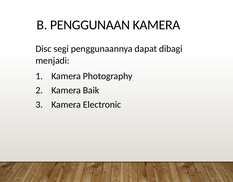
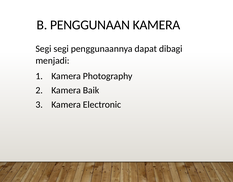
Disc at (43, 49): Disc -> Segi
